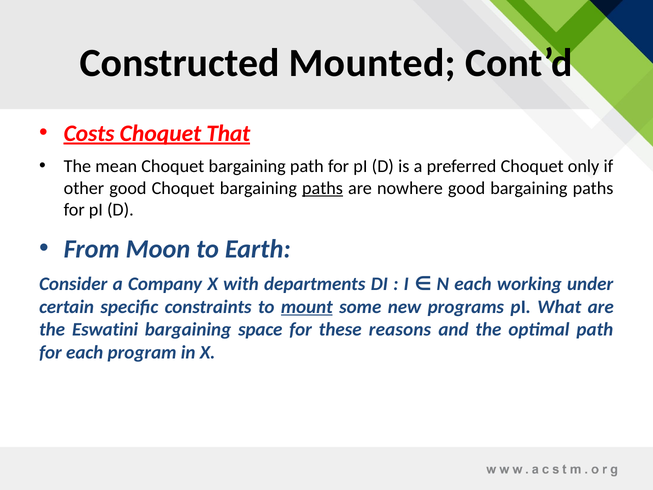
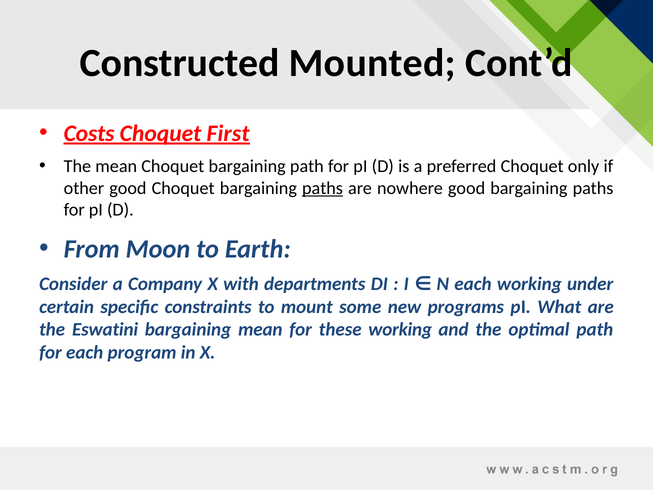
That: That -> First
mount underline: present -> none
bargaining space: space -> mean
these reasons: reasons -> working
